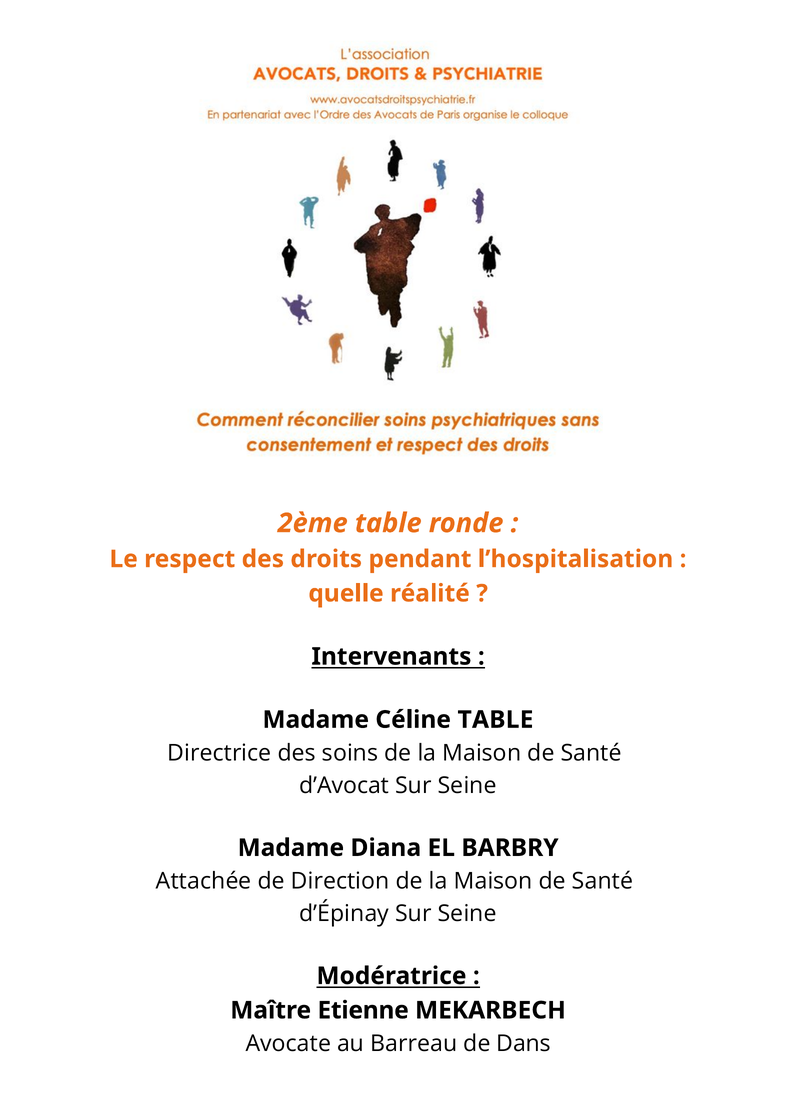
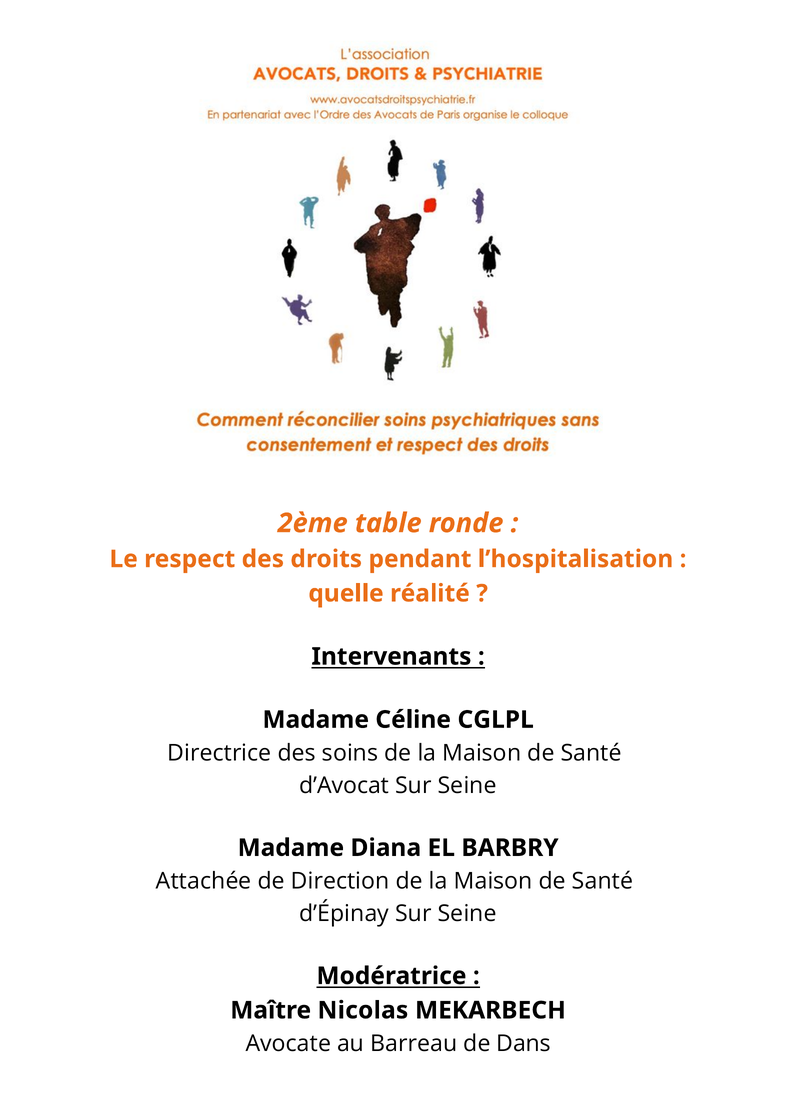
Céline TABLE: TABLE -> CGLPL
Etienne: Etienne -> Nicolas
